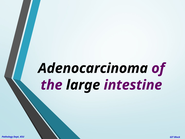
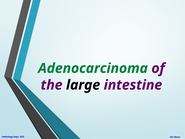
Adenocarcinoma colour: black -> green
